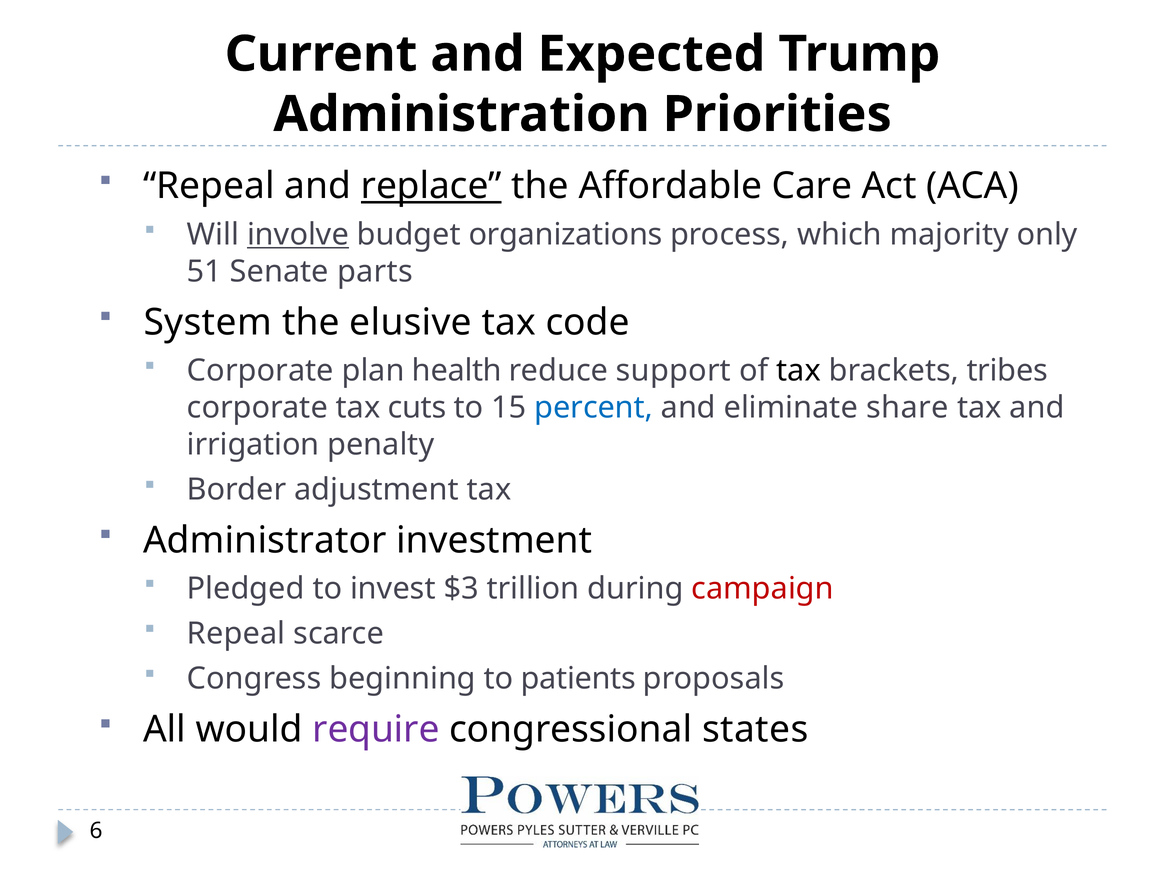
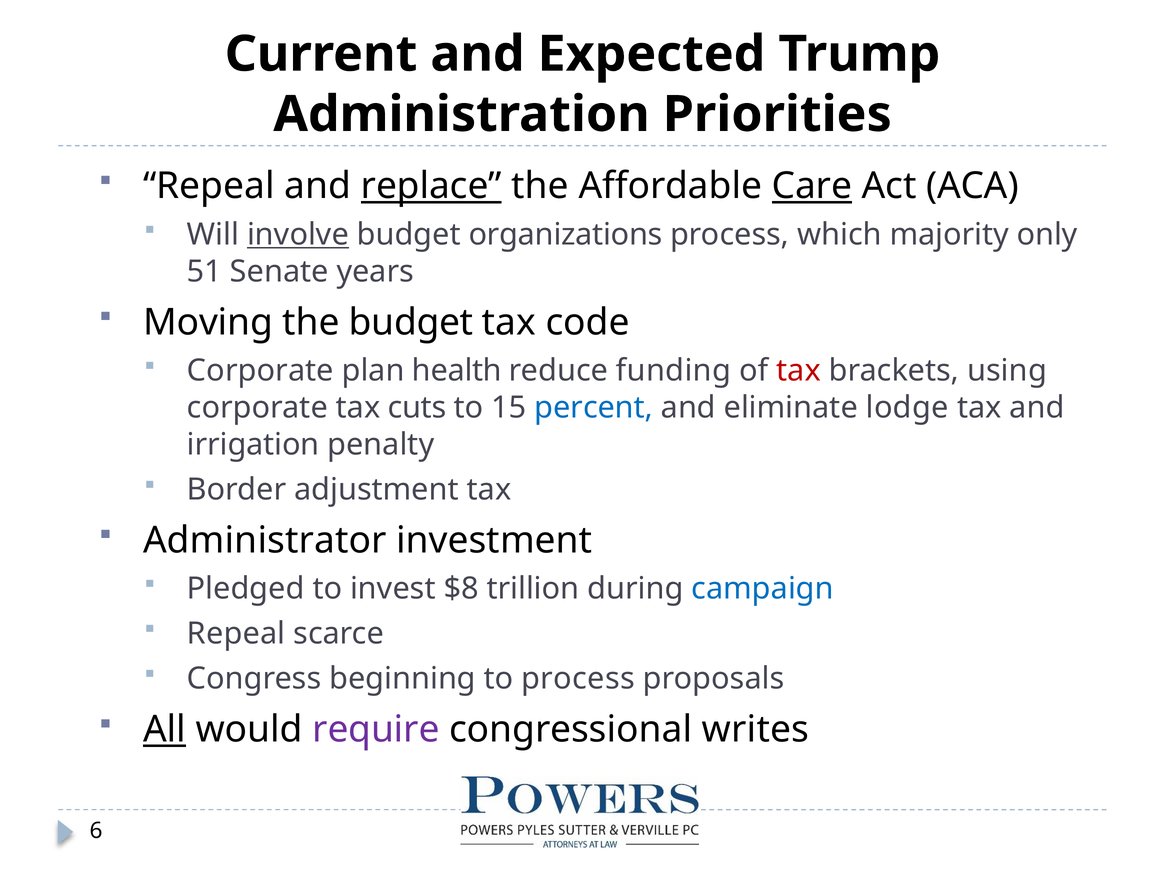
Care underline: none -> present
parts: parts -> years
System: System -> Moving
the elusive: elusive -> budget
support: support -> funding
tax at (799, 371) colour: black -> red
tribes: tribes -> using
share: share -> lodge
$3: $3 -> $8
campaign colour: red -> blue
to patients: patients -> process
All underline: none -> present
states: states -> writes
